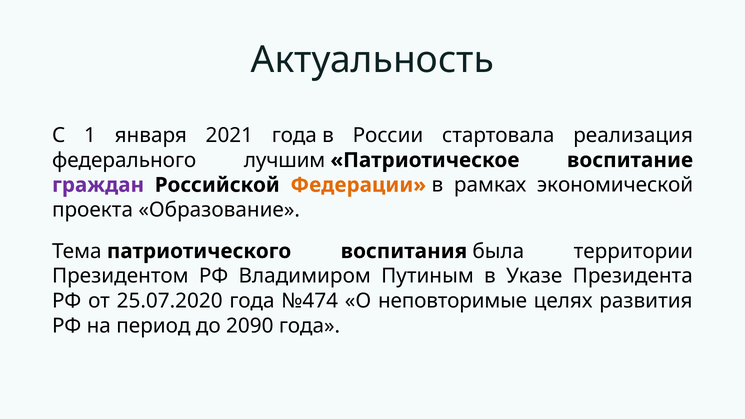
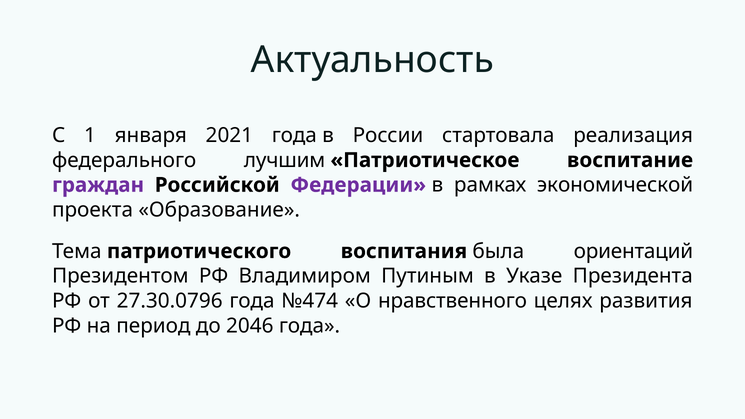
Федерации colour: orange -> purple
территории: территории -> ориентаций
25.07.2020: 25.07.2020 -> 27.30.0796
неповторимые: неповторимые -> нравственного
2090: 2090 -> 2046
